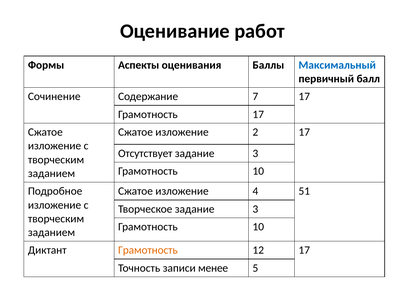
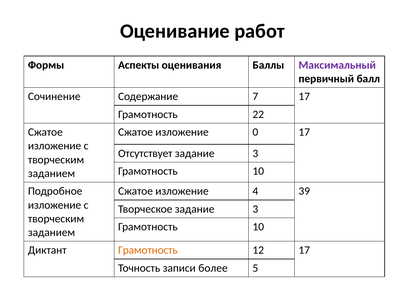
Максимальный colour: blue -> purple
Грамотность 17: 17 -> 22
2: 2 -> 0
51: 51 -> 39
менее: менее -> более
